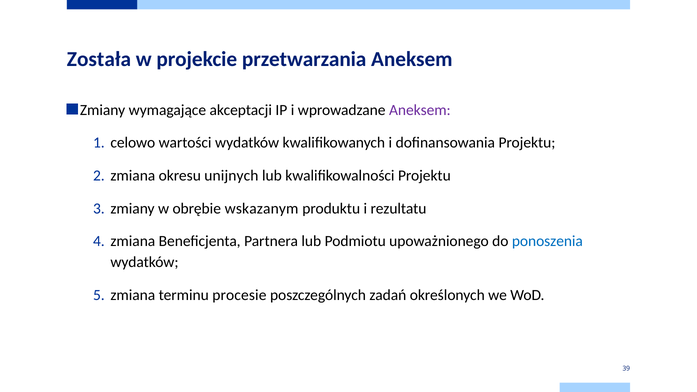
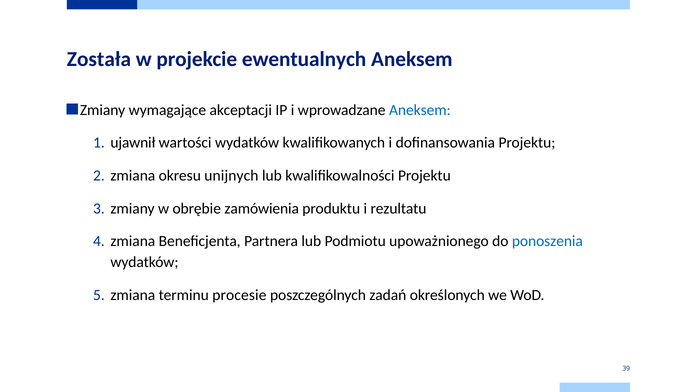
przetwarzania: przetwarzania -> ewentualnych
Aneksem at (420, 110) colour: purple -> blue
celowo: celowo -> ujawnił
wskazanym: wskazanym -> zamówienia
